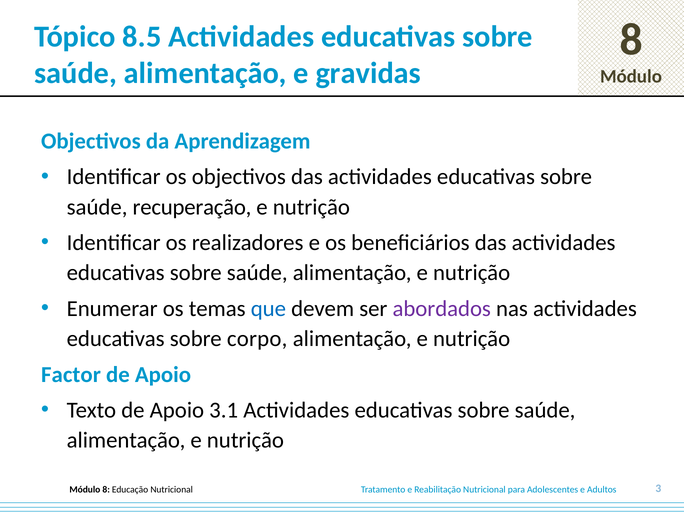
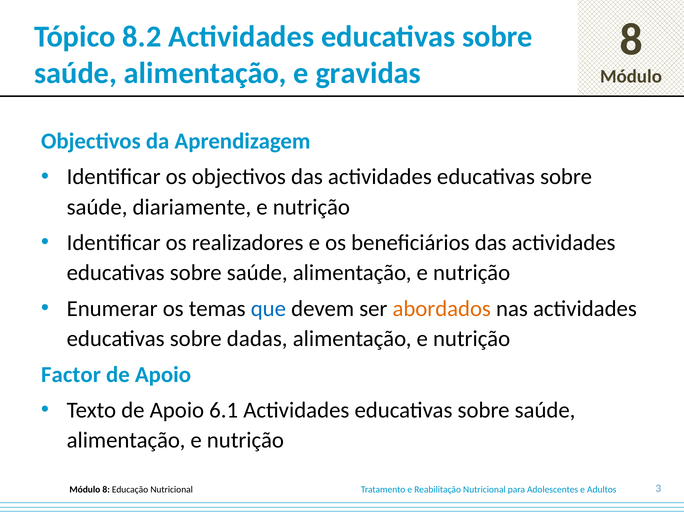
8.5: 8.5 -> 8.2
recuperação: recuperação -> diariamente
abordados colour: purple -> orange
corpo: corpo -> dadas
3.1: 3.1 -> 6.1
